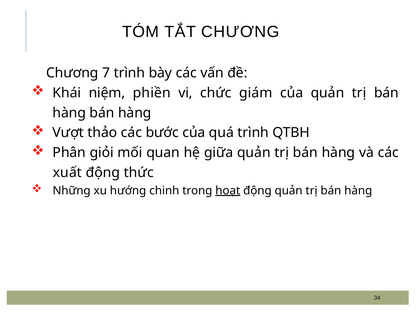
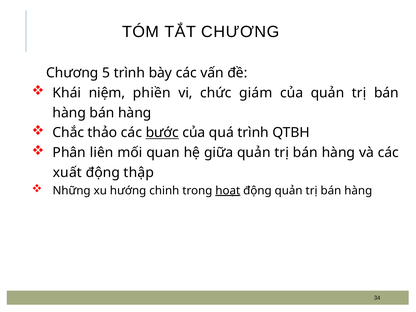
7: 7 -> 5
Vượt: Vượt -> Chắc
bước underline: none -> present
giỏi: giỏi -> liên
thức: thức -> thập
